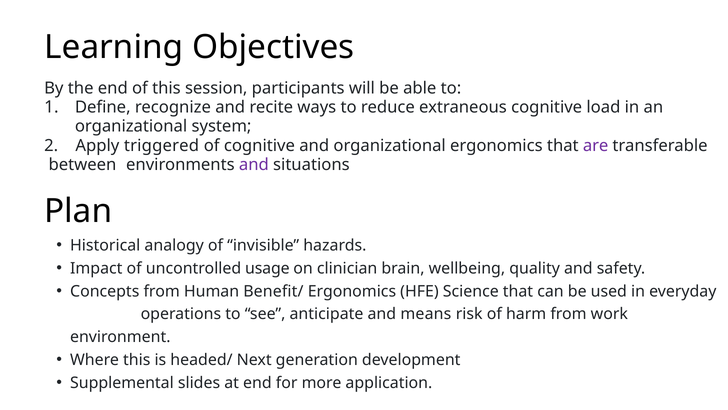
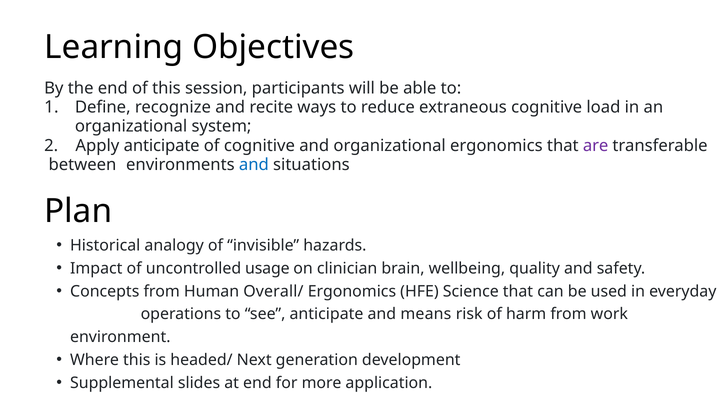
Apply triggered: triggered -> anticipate
and at (254, 165) colour: purple -> blue
Benefit/: Benefit/ -> Overall/
